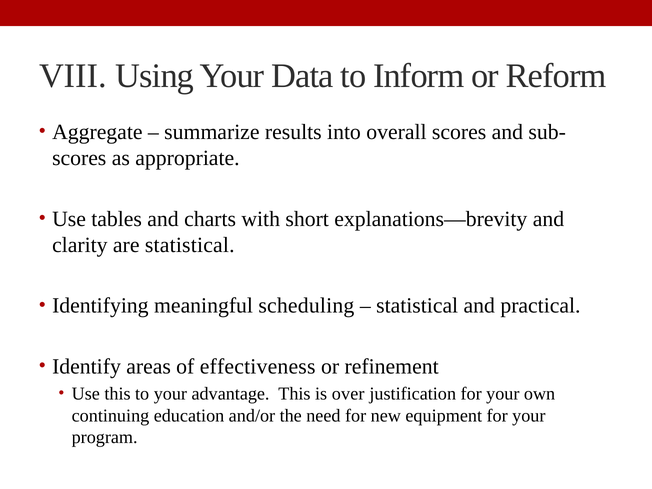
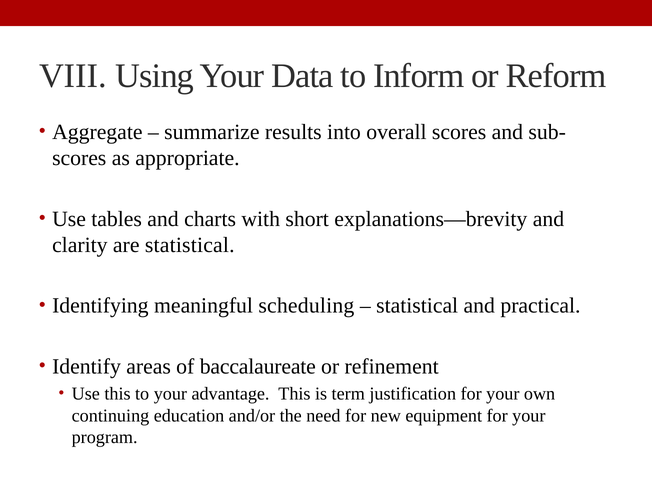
effectiveness: effectiveness -> baccalaureate
over: over -> term
